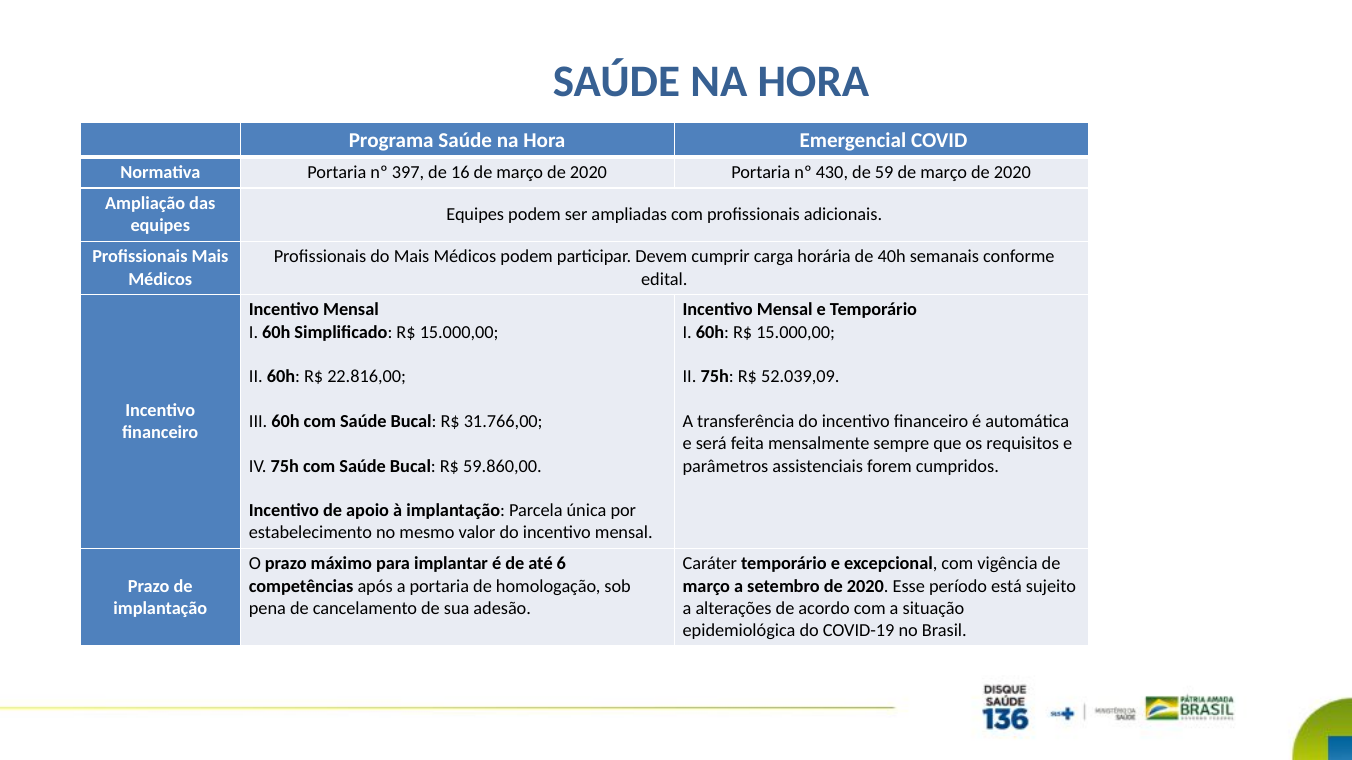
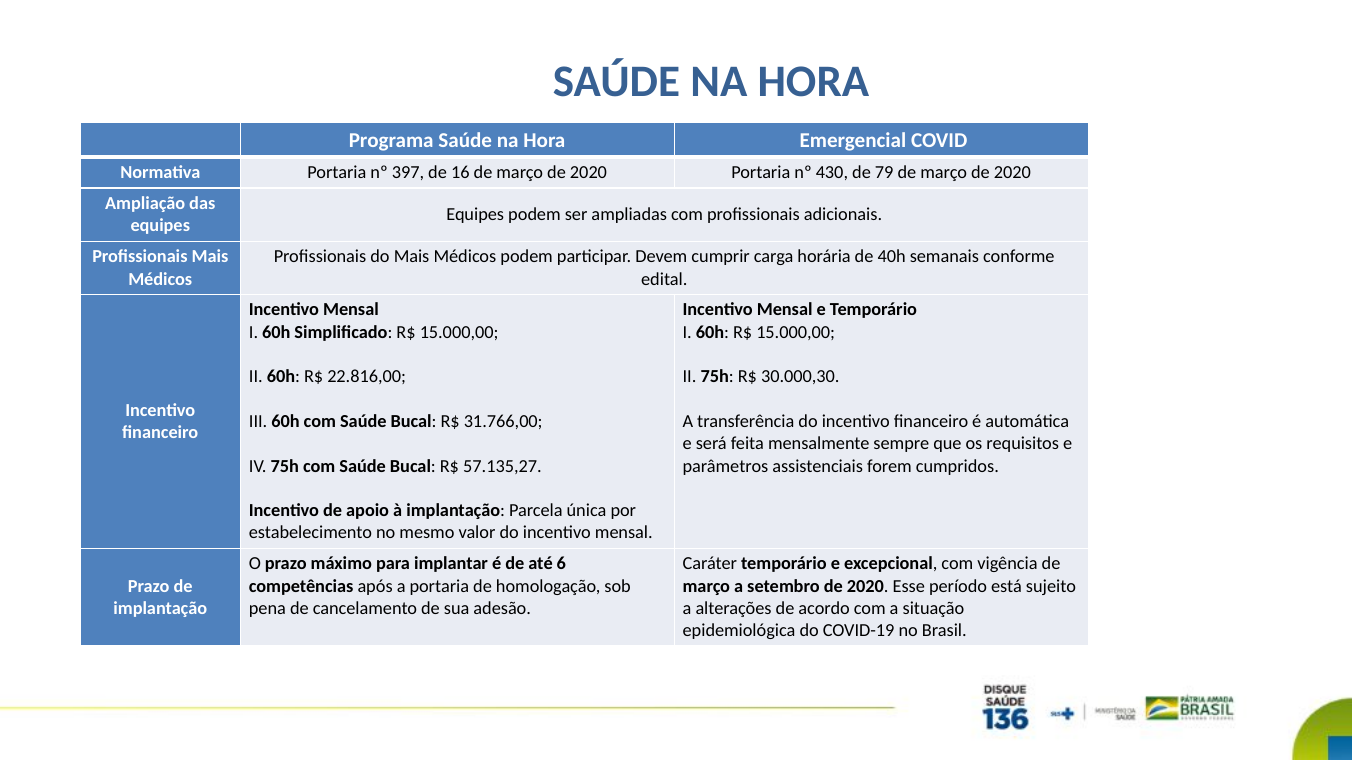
59: 59 -> 79
52.039,09: 52.039,09 -> 30.000,30
59.860,00: 59.860,00 -> 57.135,27
